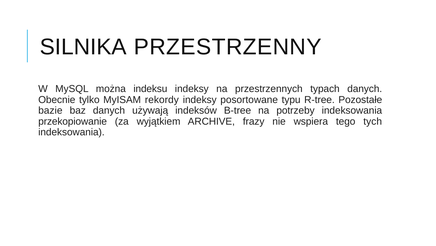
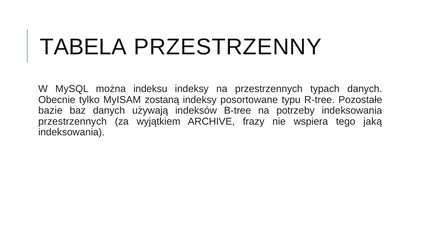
SILNIKA: SILNIKA -> TABELA
rekordy: rekordy -> zostaną
przekopiowanie at (73, 121): przekopiowanie -> przestrzennych
tych: tych -> jaką
